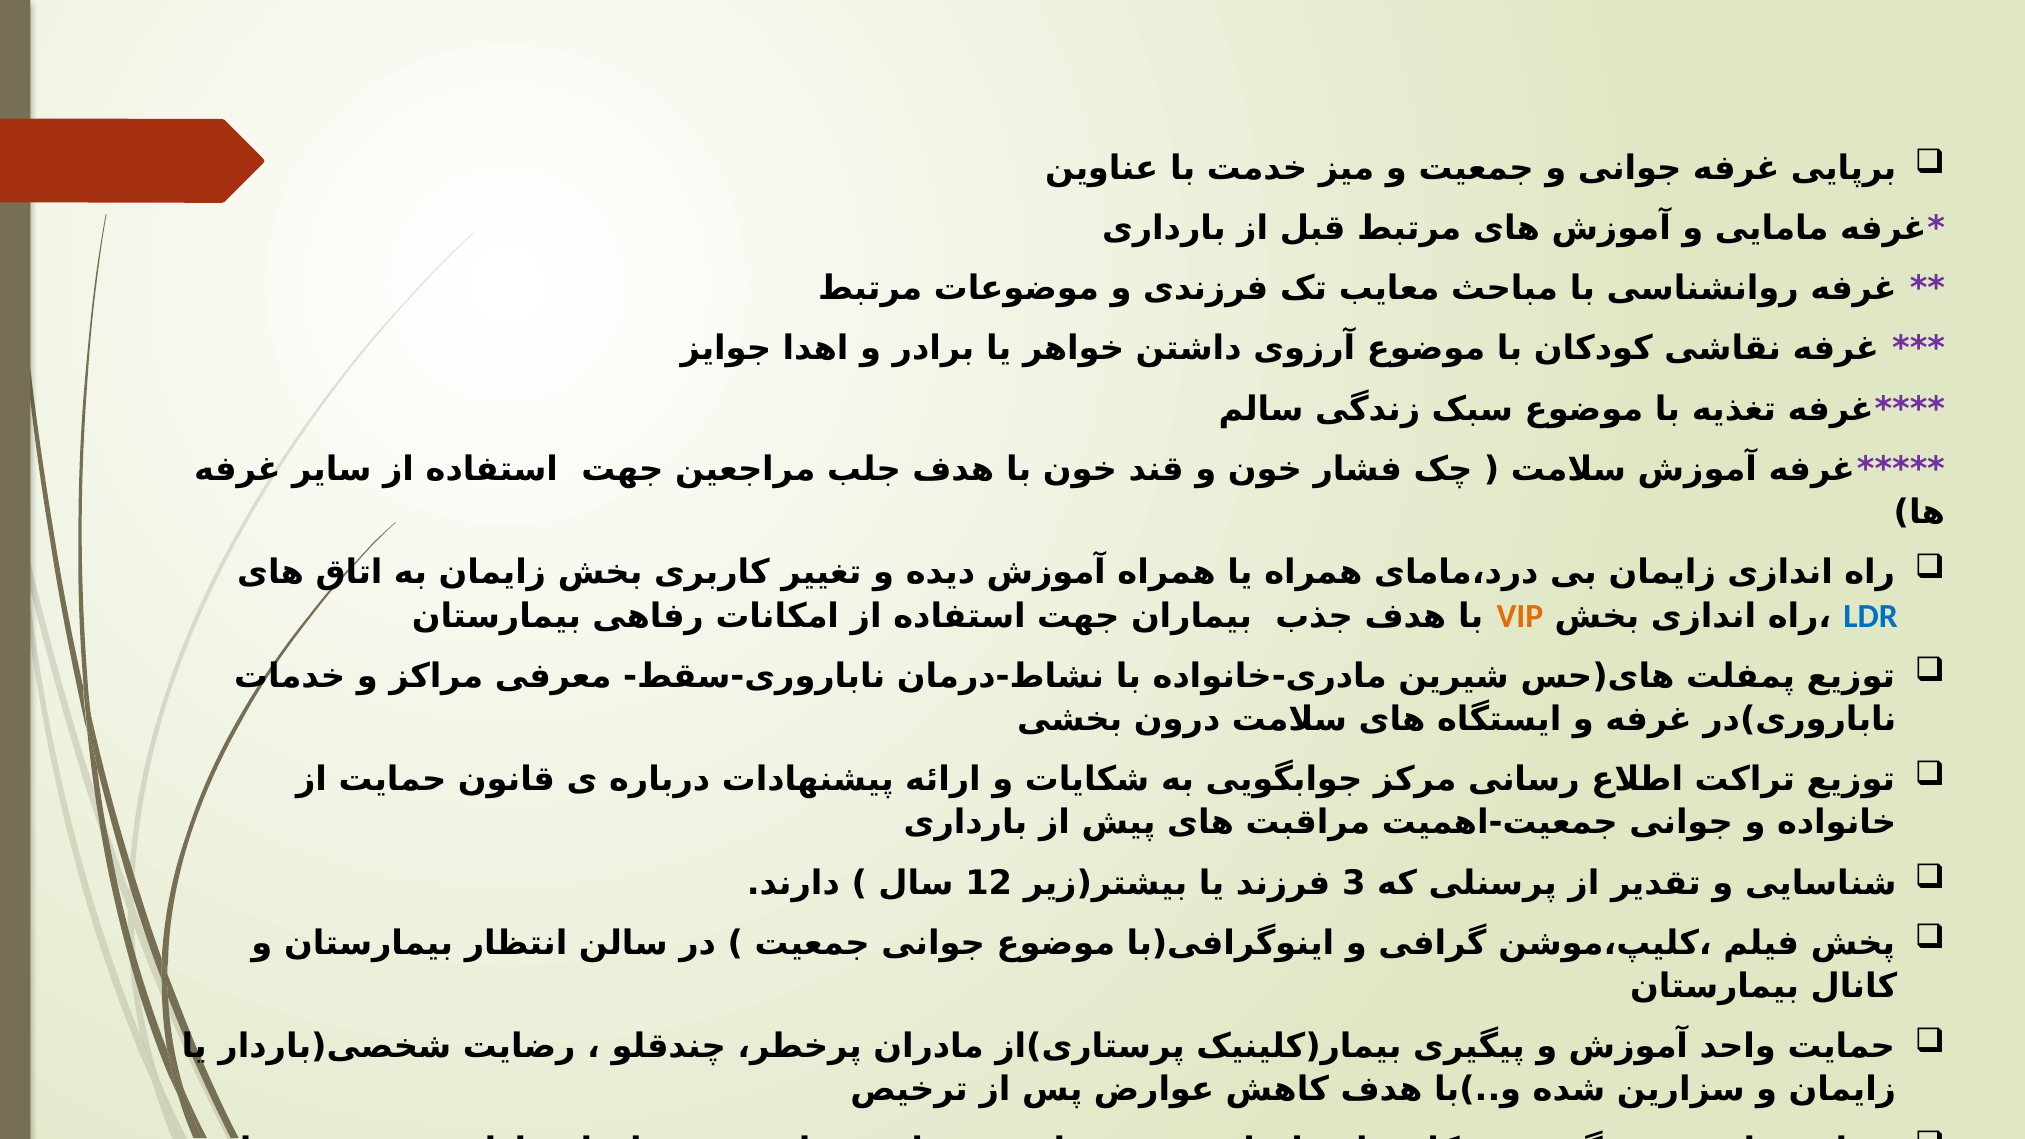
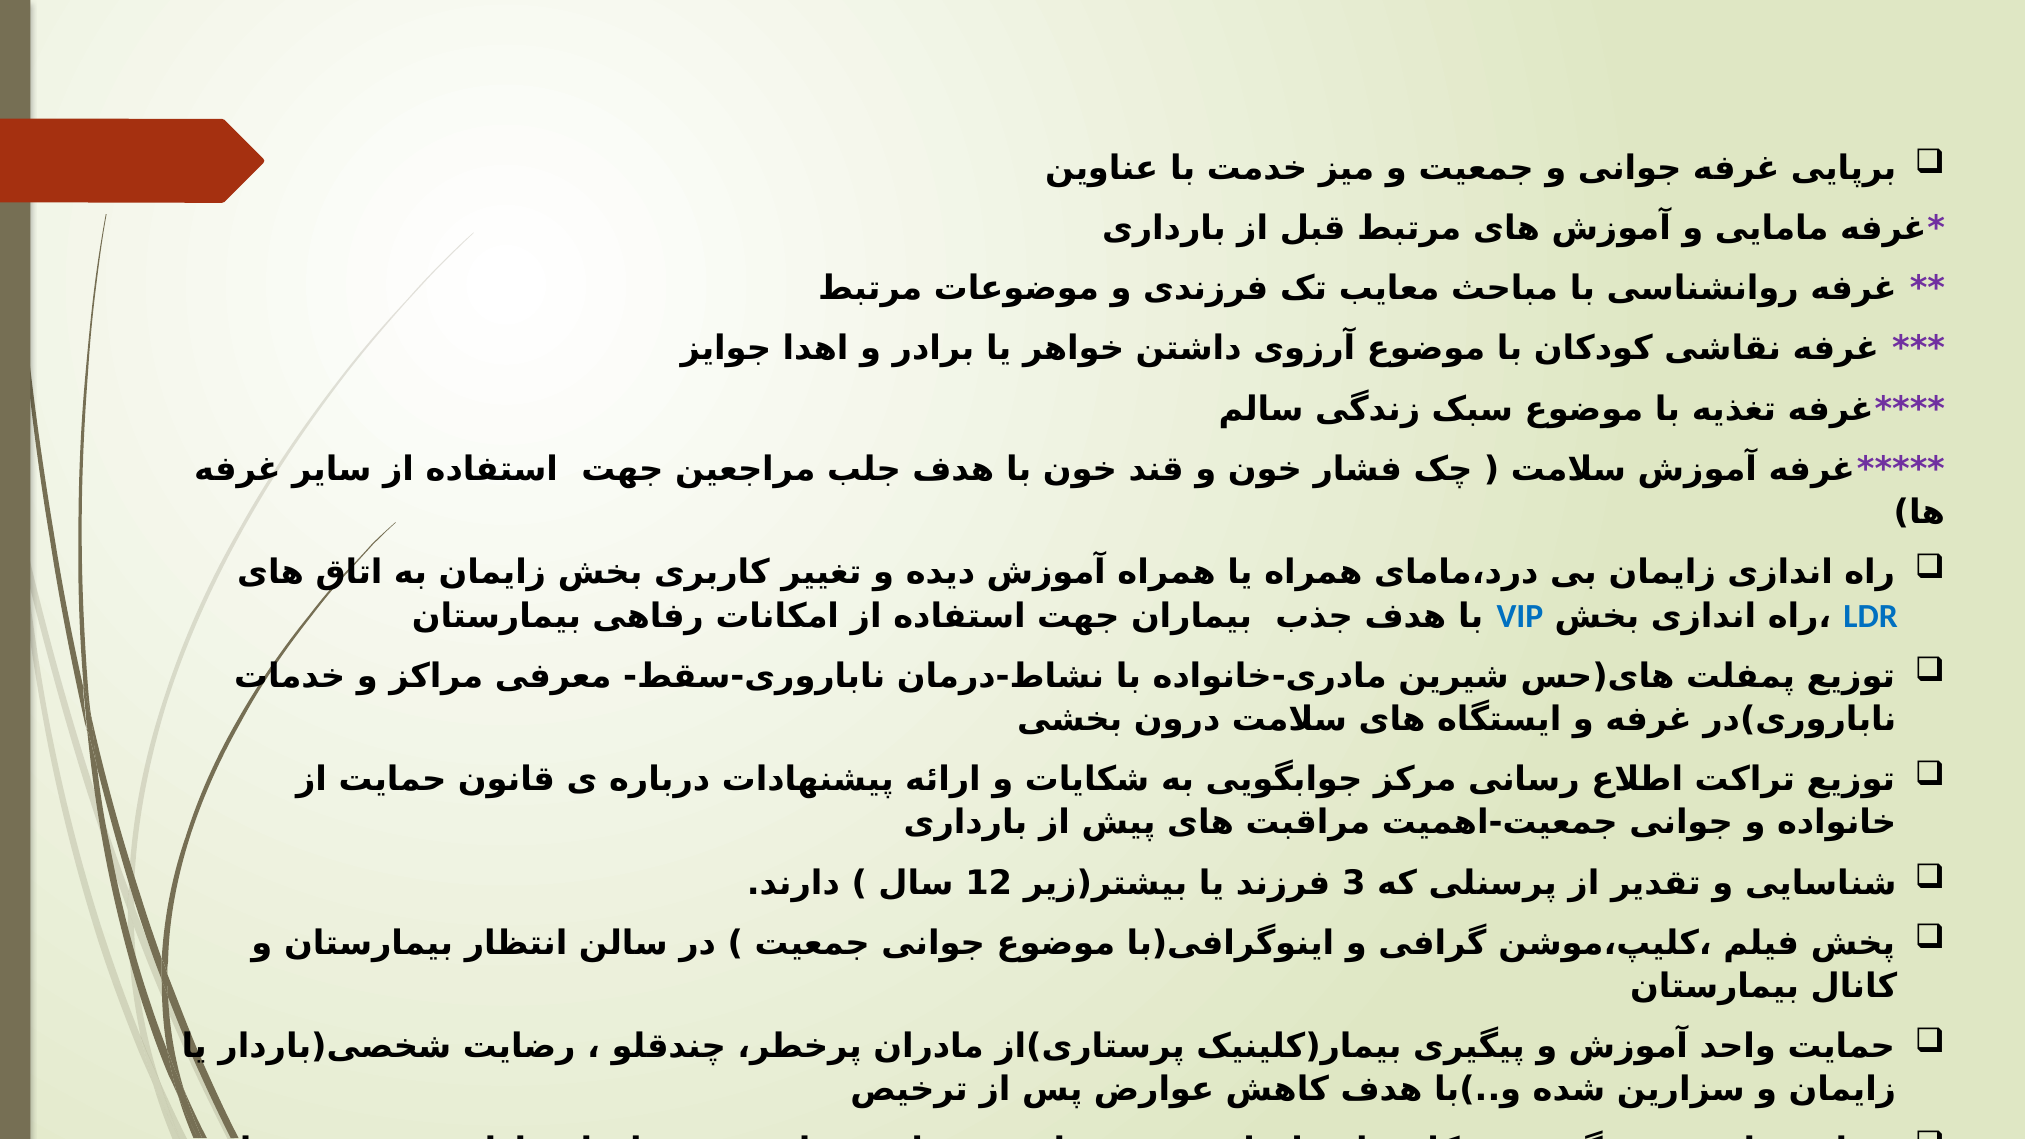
VIP colour: orange -> blue
